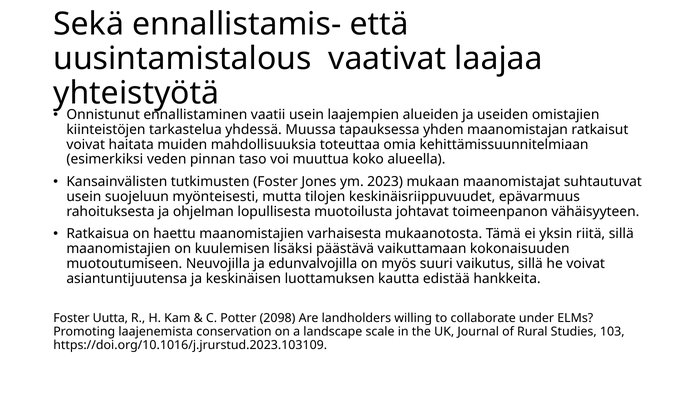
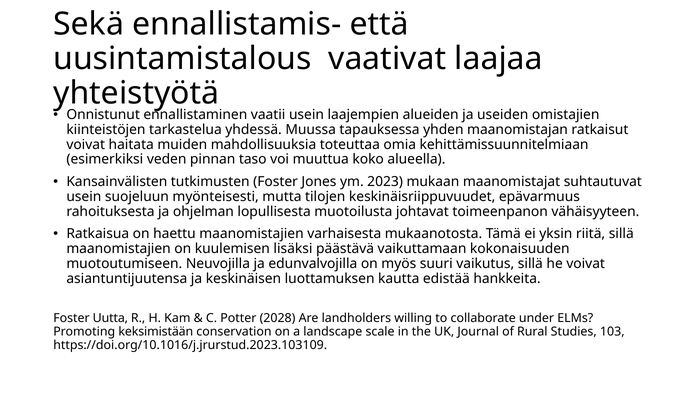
2098: 2098 -> 2028
laajenemista: laajenemista -> keksimistään
